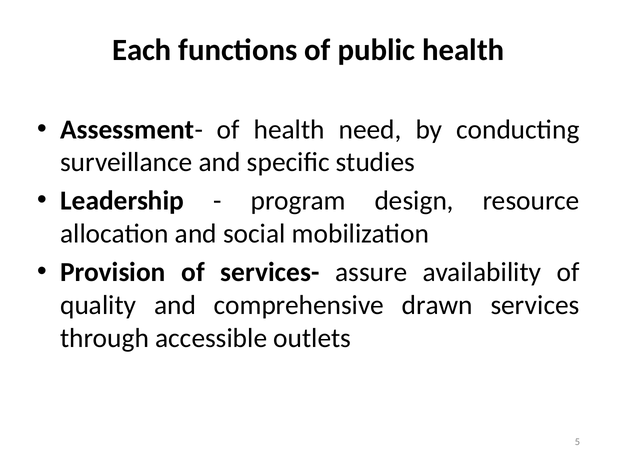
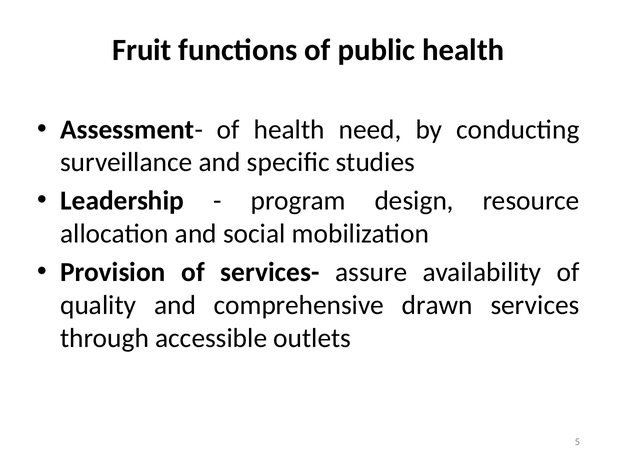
Each: Each -> Fruit
